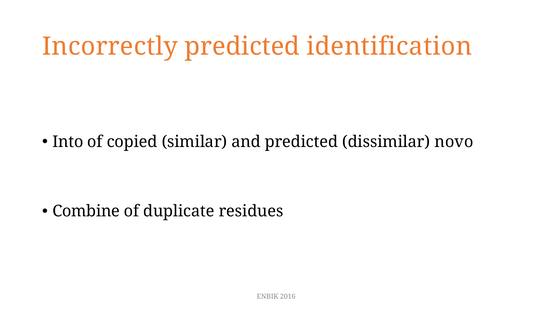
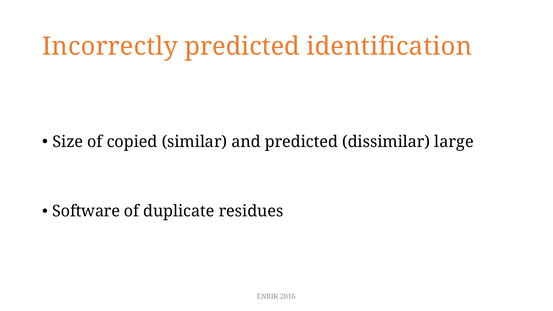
Into: Into -> Size
novo: novo -> large
Combine: Combine -> Software
